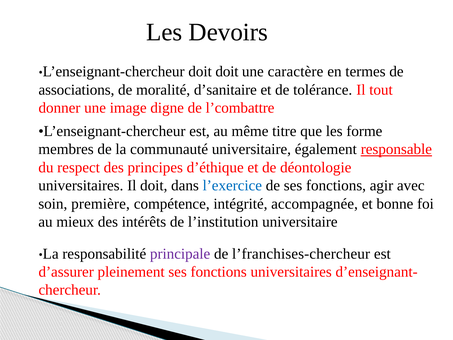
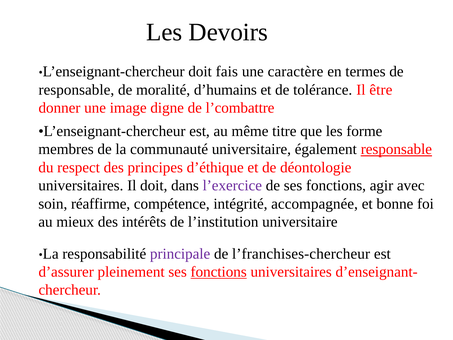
doit doit: doit -> fais
associations at (76, 90): associations -> responsable
d’sanitaire: d’sanitaire -> d’humains
tout: tout -> être
l’exercice colour: blue -> purple
première: première -> réaffirme
fonctions at (219, 272) underline: none -> present
